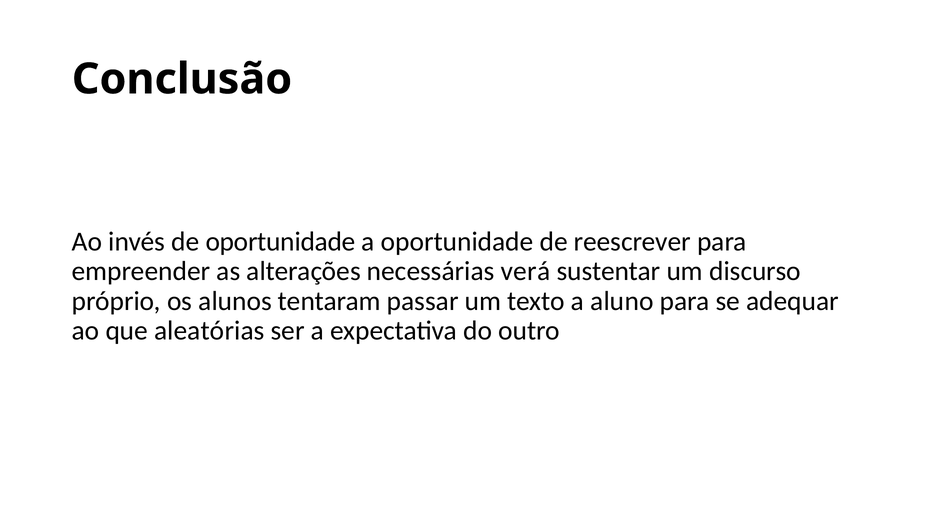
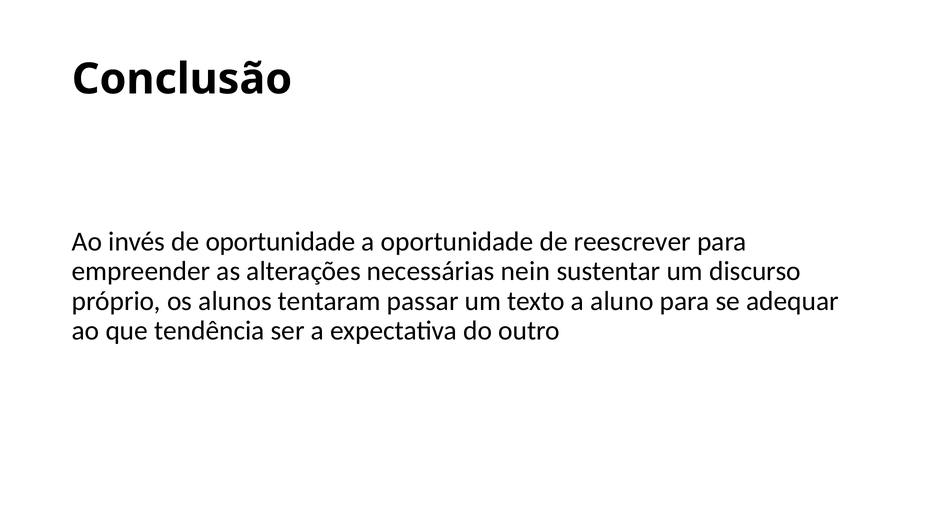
verá: verá -> nein
aleatórias: aleatórias -> tendência
